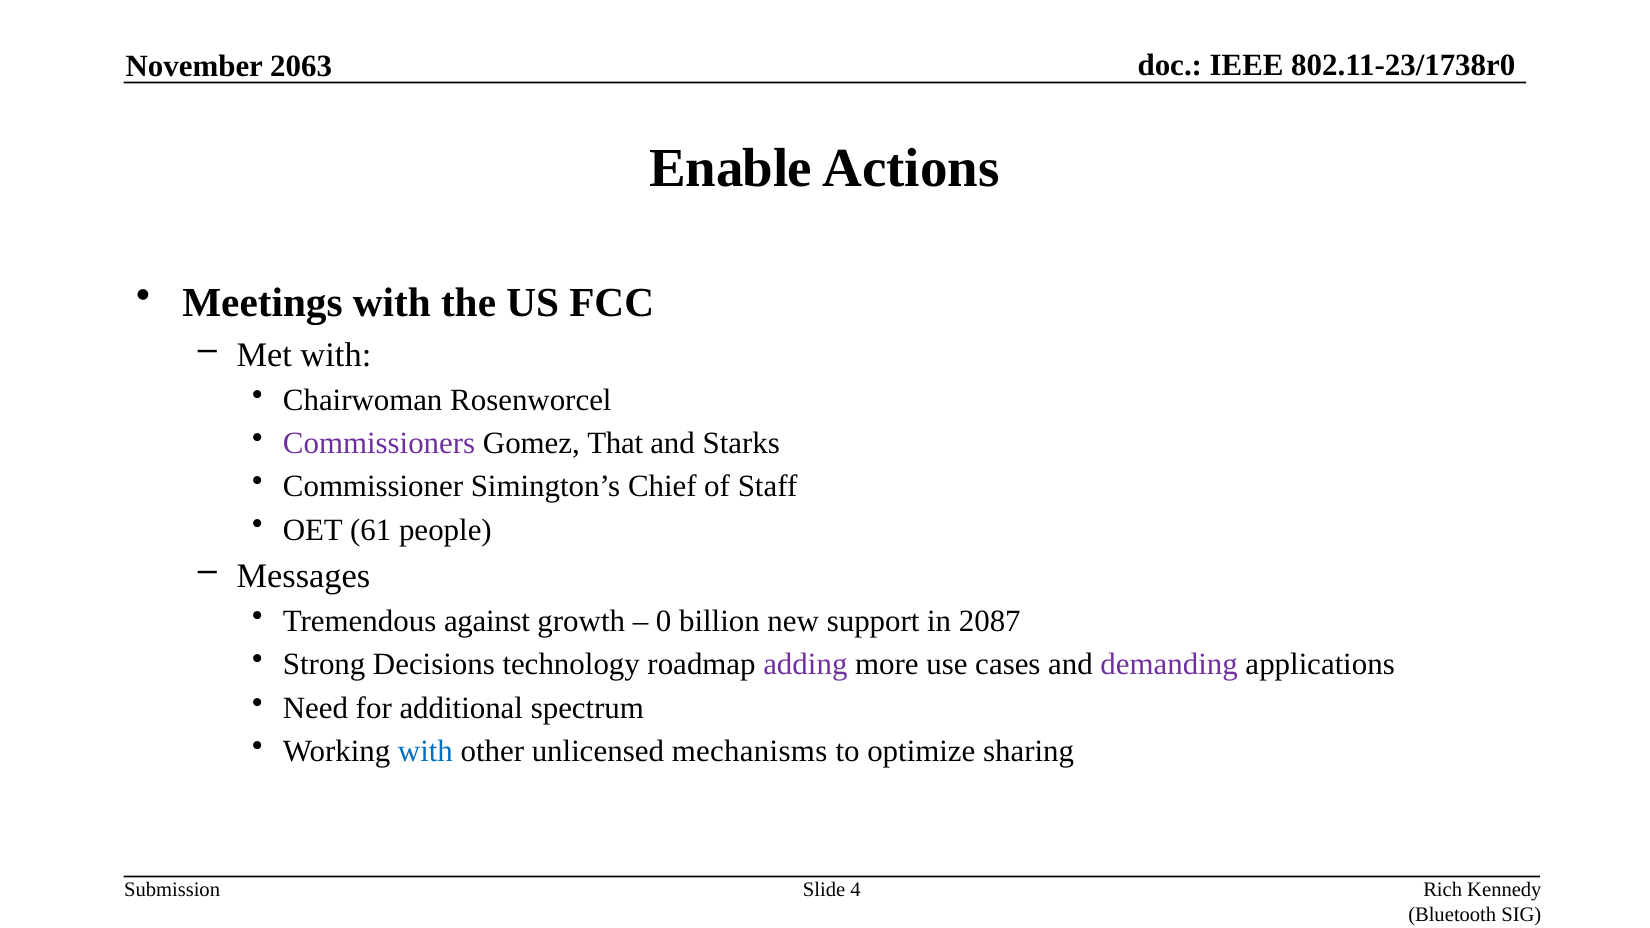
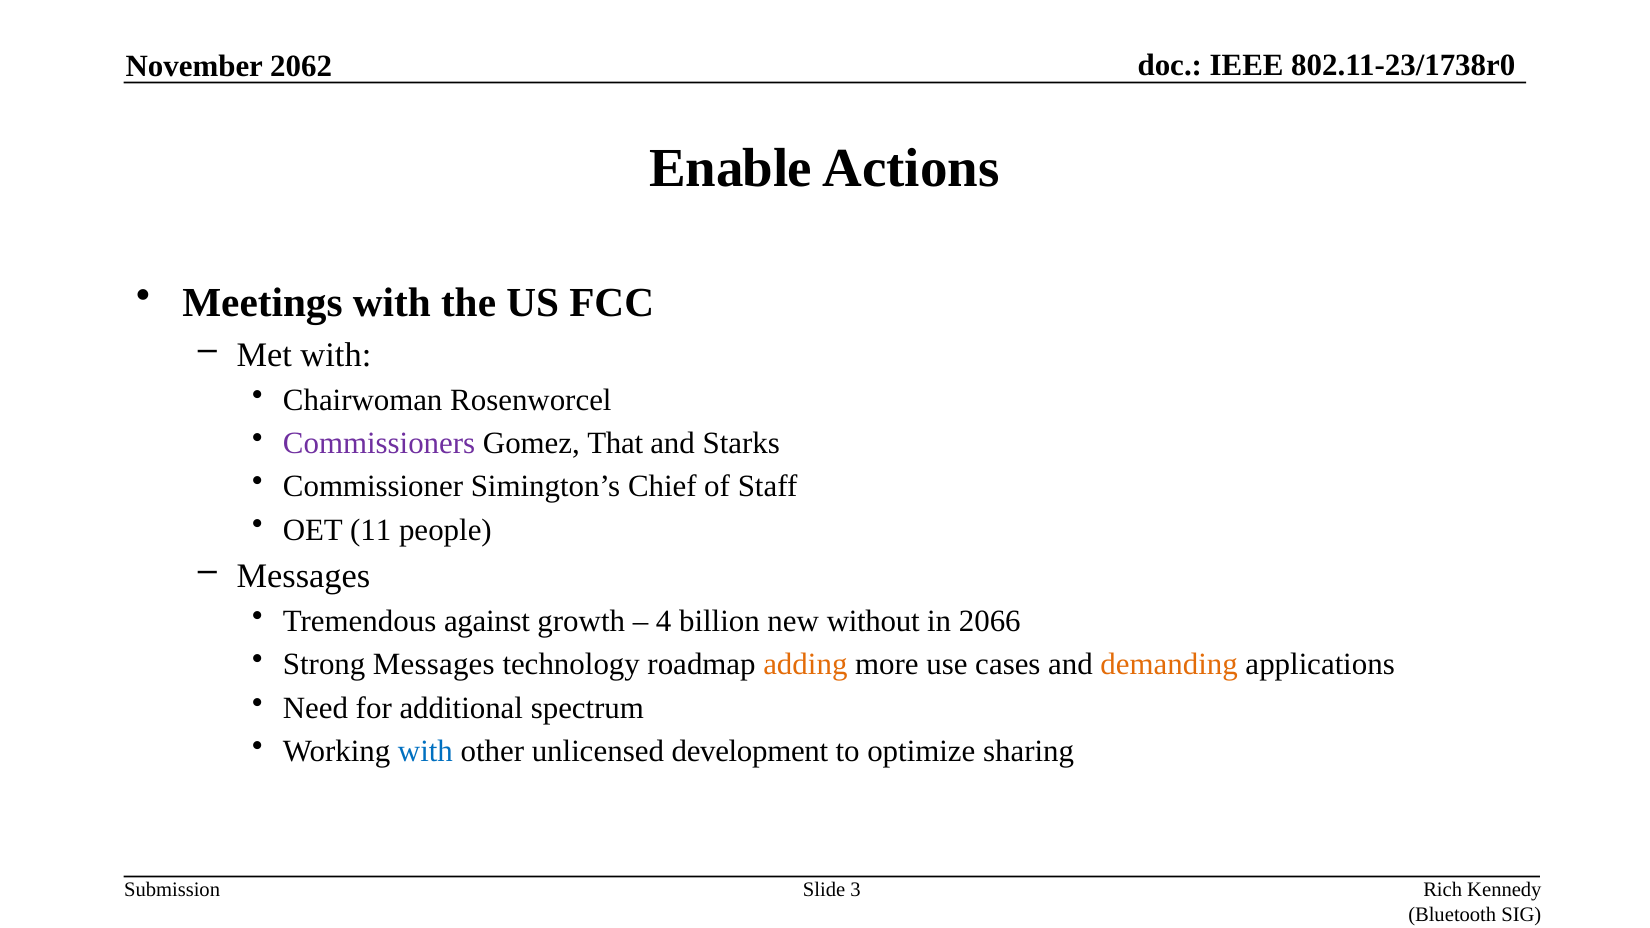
2063: 2063 -> 2062
61: 61 -> 11
0: 0 -> 4
support: support -> without
2087: 2087 -> 2066
Strong Decisions: Decisions -> Messages
adding colour: purple -> orange
demanding colour: purple -> orange
mechanisms: mechanisms -> development
4: 4 -> 3
